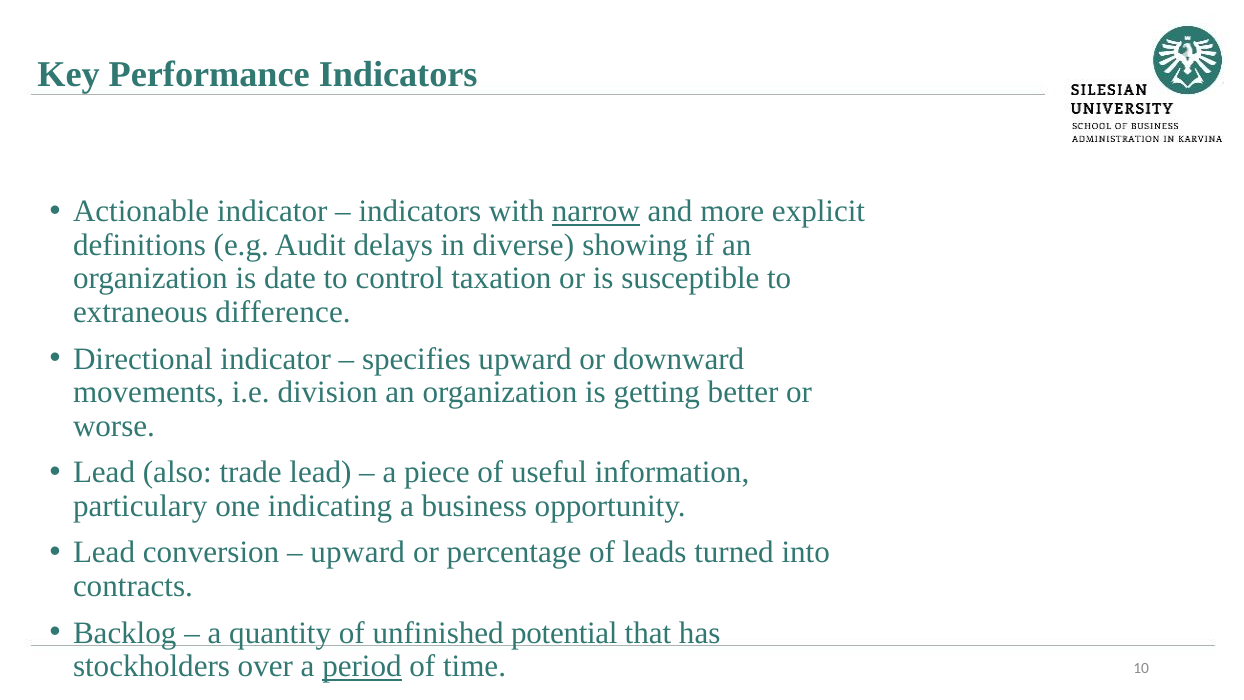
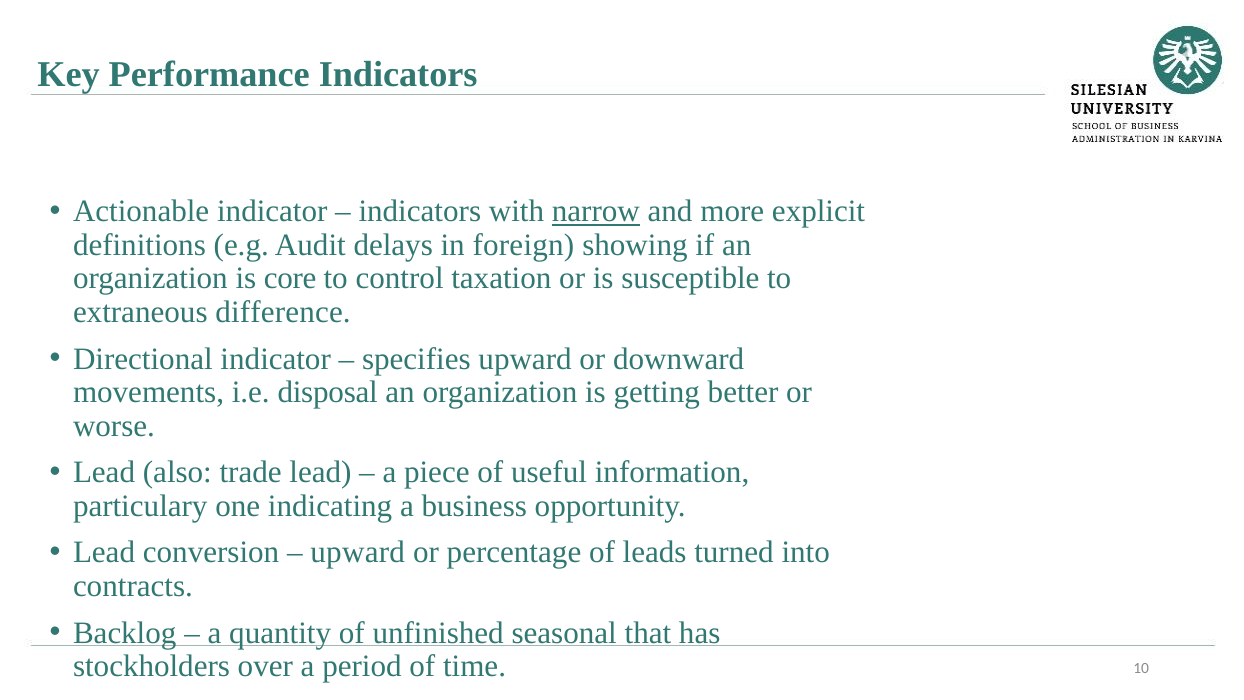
diverse: diverse -> foreign
date: date -> core
division: division -> disposal
potential: potential -> seasonal
period underline: present -> none
